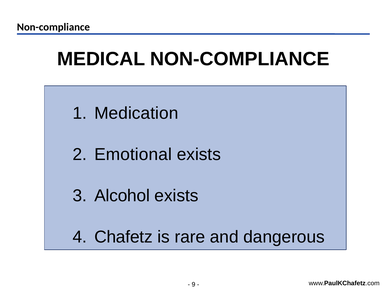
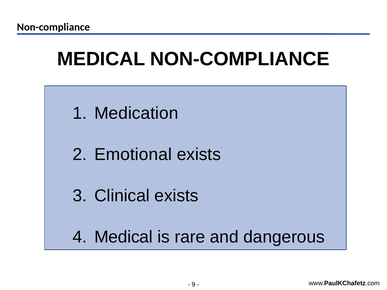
Alcohol: Alcohol -> Clinical
Chafetz at (123, 237): Chafetz -> Medical
